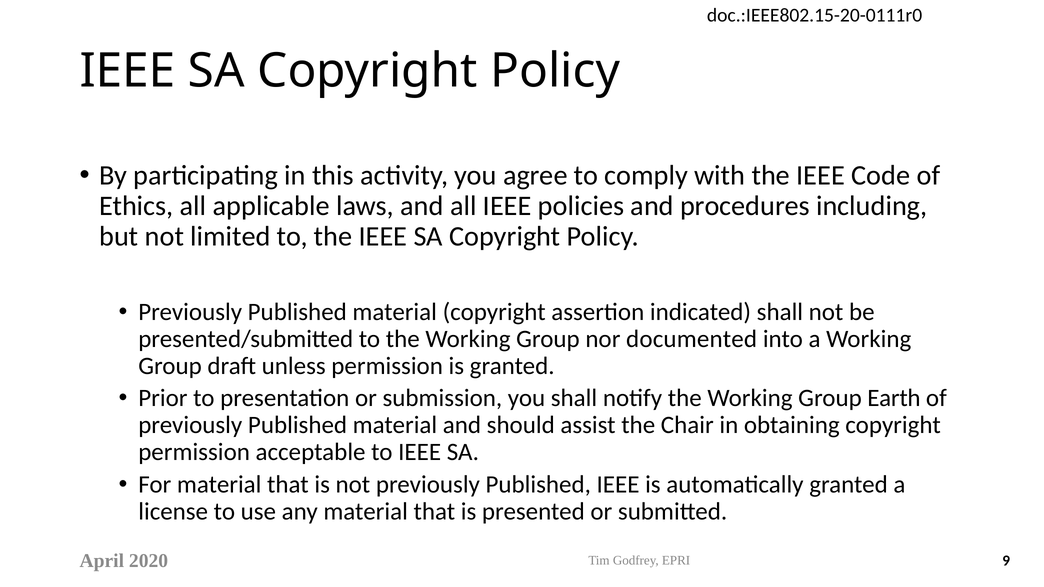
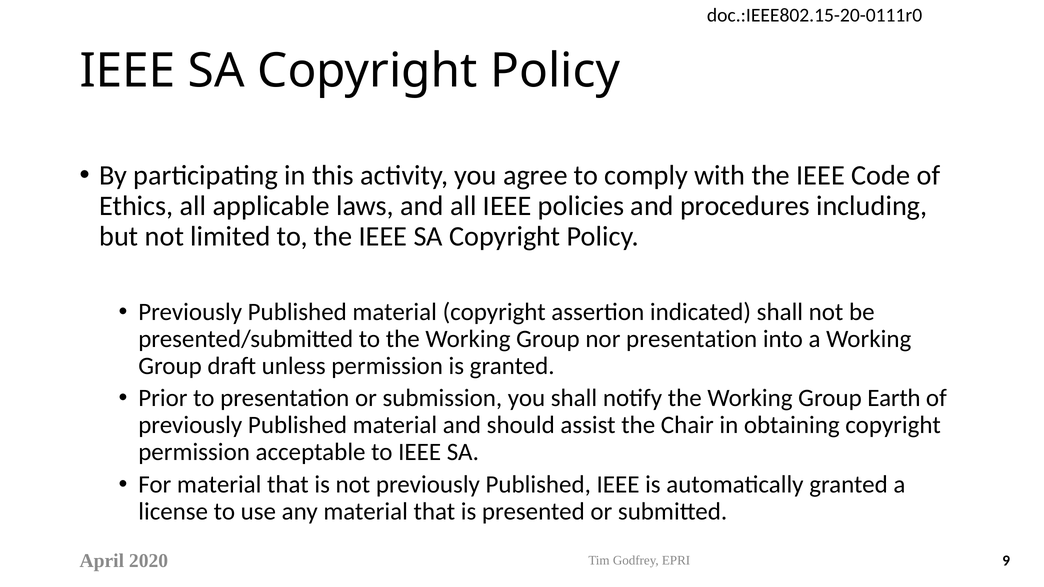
nor documented: documented -> presentation
